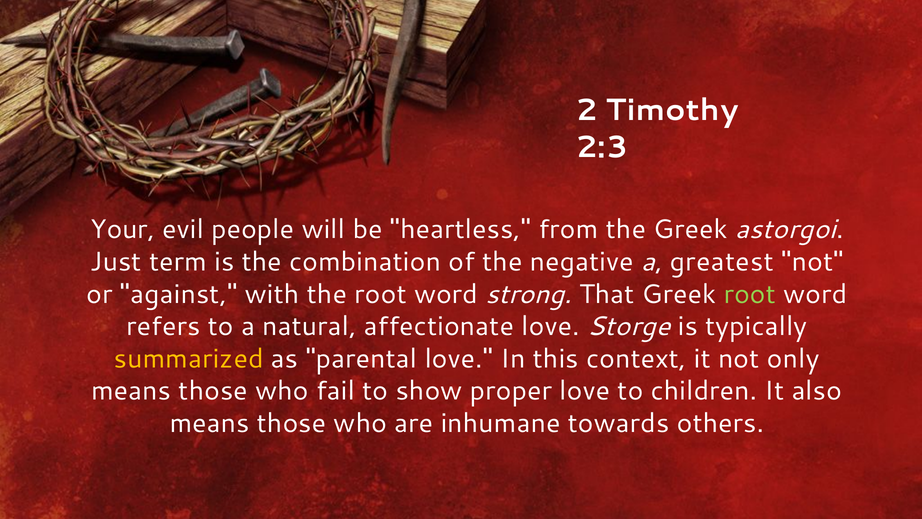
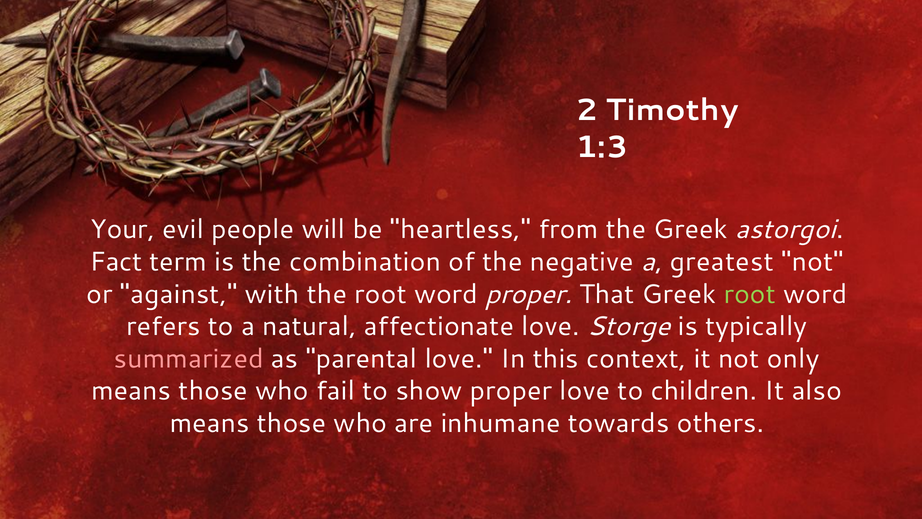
2:3: 2:3 -> 1:3
Just: Just -> Fact
word strong: strong -> proper
summarized colour: yellow -> pink
